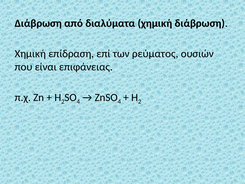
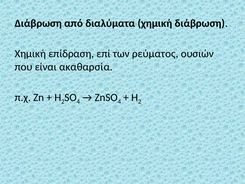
επιφάνειας: επιφάνειας -> ακαθαρσία
